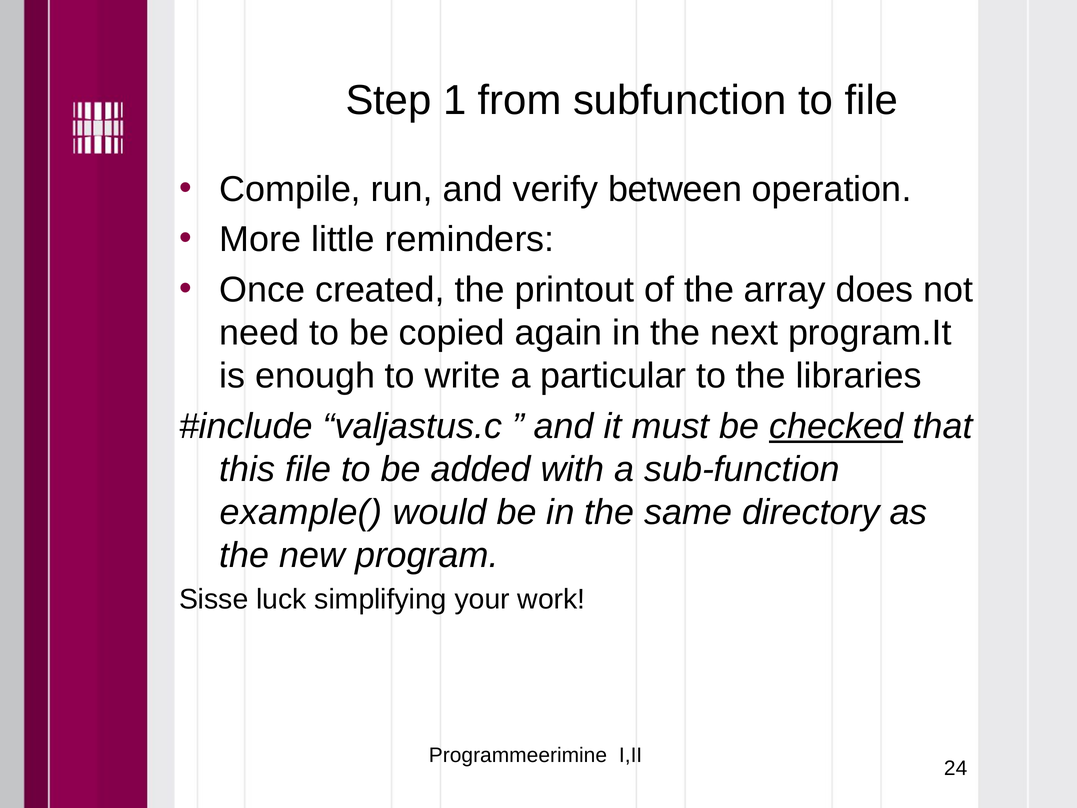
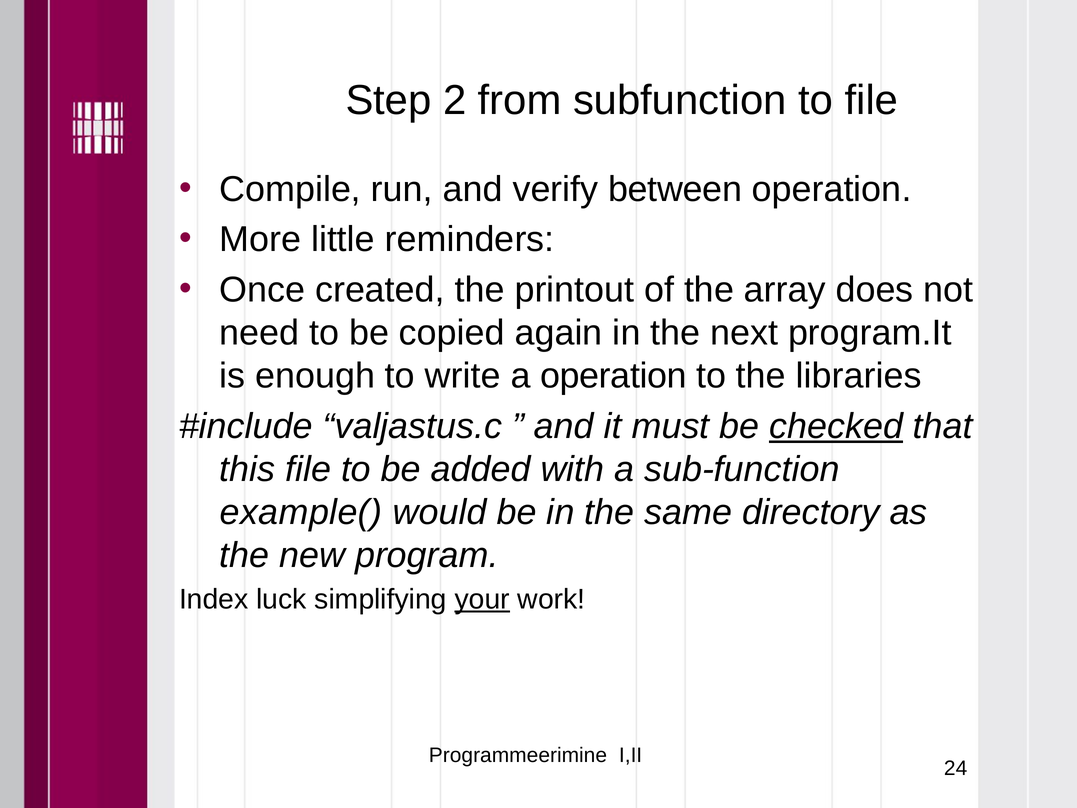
1: 1 -> 2
a particular: particular -> operation
Sisse: Sisse -> Index
your underline: none -> present
